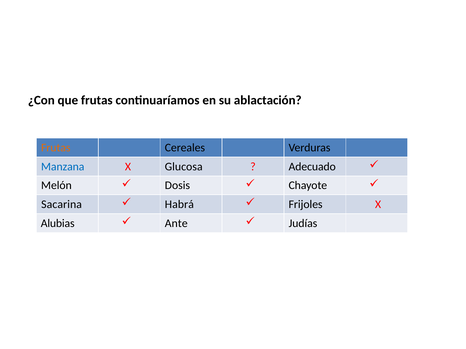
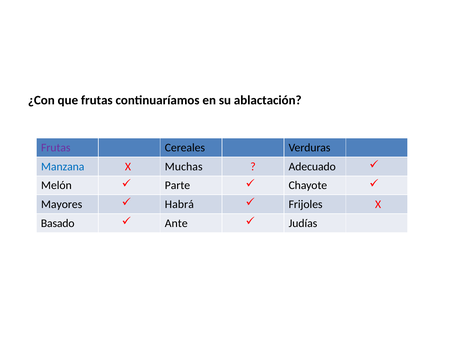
Frutas at (56, 148) colour: orange -> purple
Glucosa: Glucosa -> Muchas
Dosis: Dosis -> Parte
Sacarina: Sacarina -> Mayores
Alubias: Alubias -> Basado
